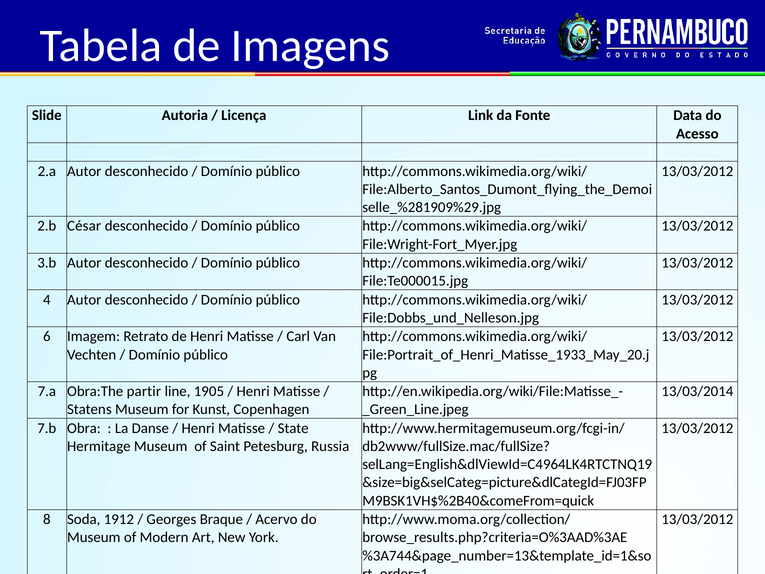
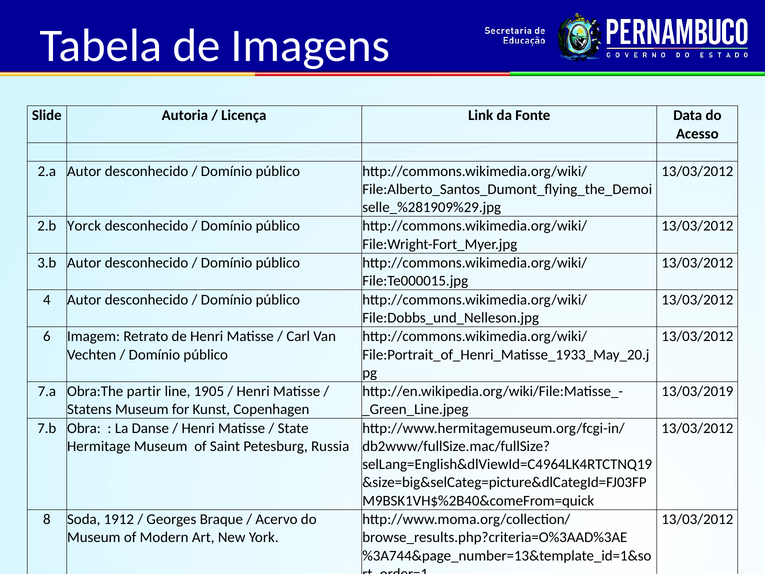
César: César -> Yorck
13/03/2014: 13/03/2014 -> 13/03/2019
